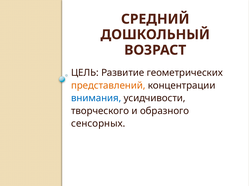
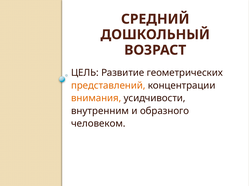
внимания colour: blue -> orange
творческого: творческого -> внутренним
сенсорных: сенсорных -> человеком
